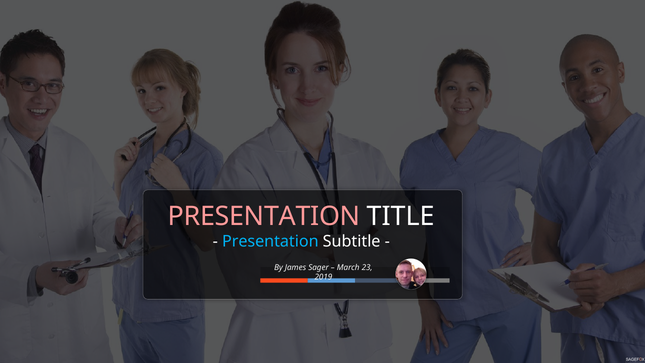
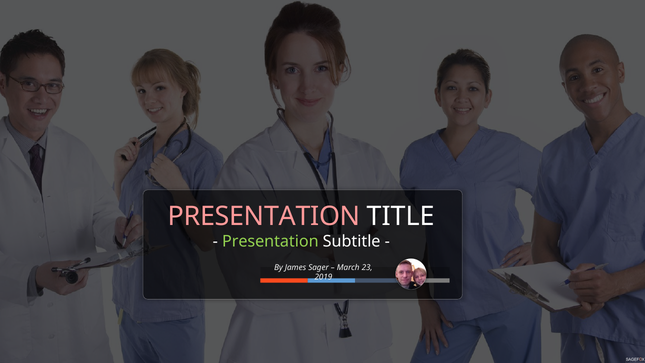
Presentation at (270, 241) colour: light blue -> light green
